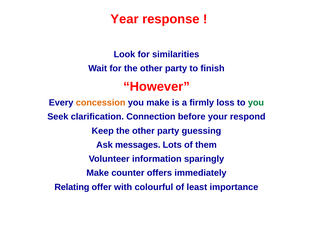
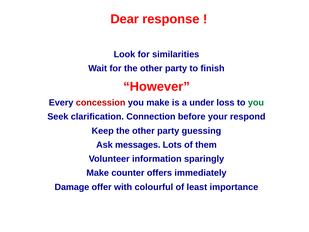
Year: Year -> Dear
concession colour: orange -> red
firmly: firmly -> under
Relating: Relating -> Damage
